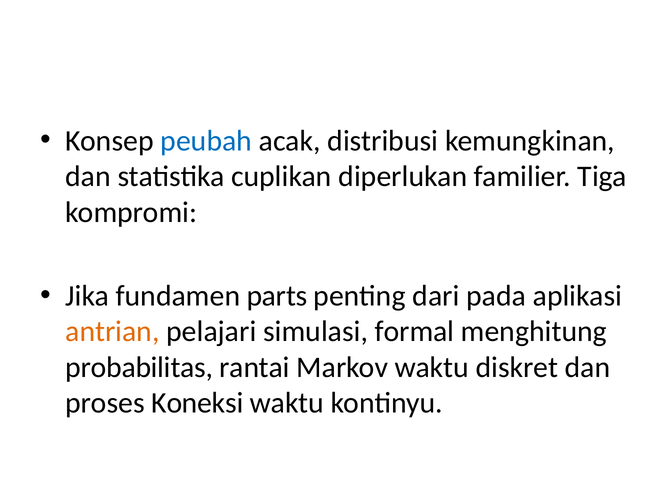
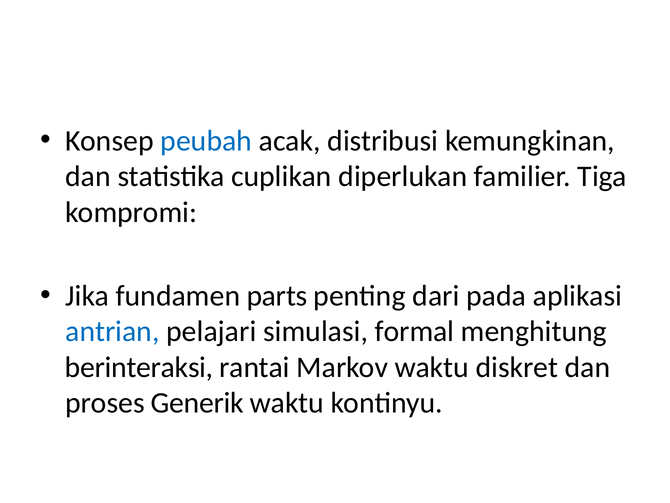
antrian colour: orange -> blue
probabilitas: probabilitas -> berinteraksi
Koneksi: Koneksi -> Generik
